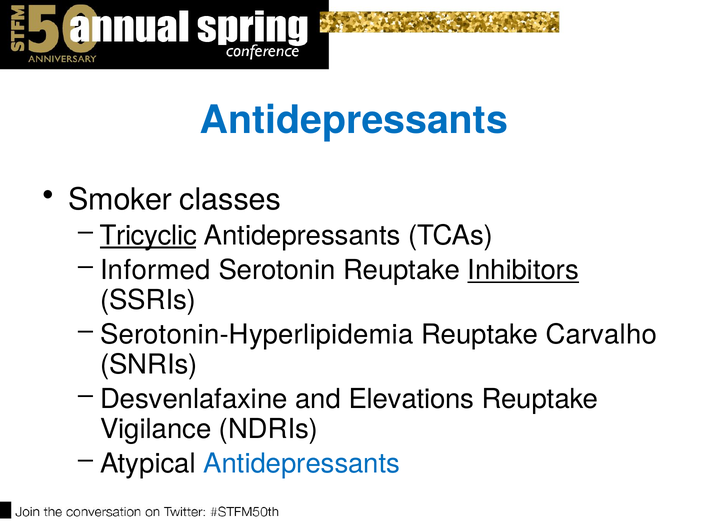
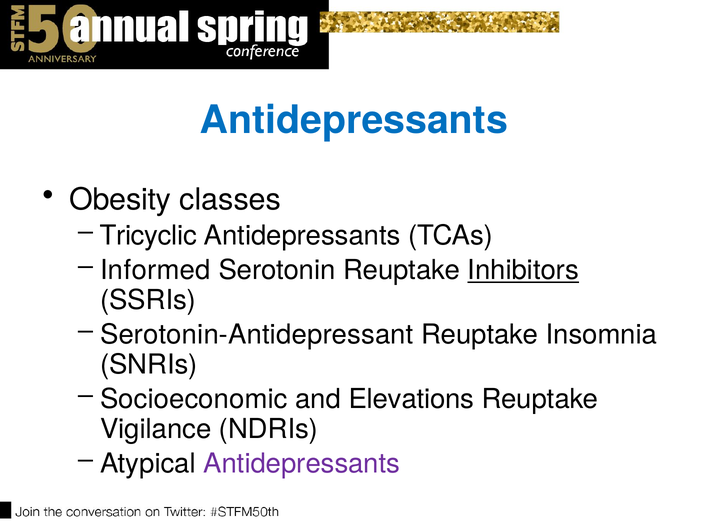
Smoker: Smoker -> Obesity
Tricyclic underline: present -> none
Serotonin-Hyperlipidemia: Serotonin-Hyperlipidemia -> Serotonin-Antidepressant
Carvalho: Carvalho -> Insomnia
Desvenlafaxine: Desvenlafaxine -> Socioeconomic
Antidepressants at (302, 464) colour: blue -> purple
